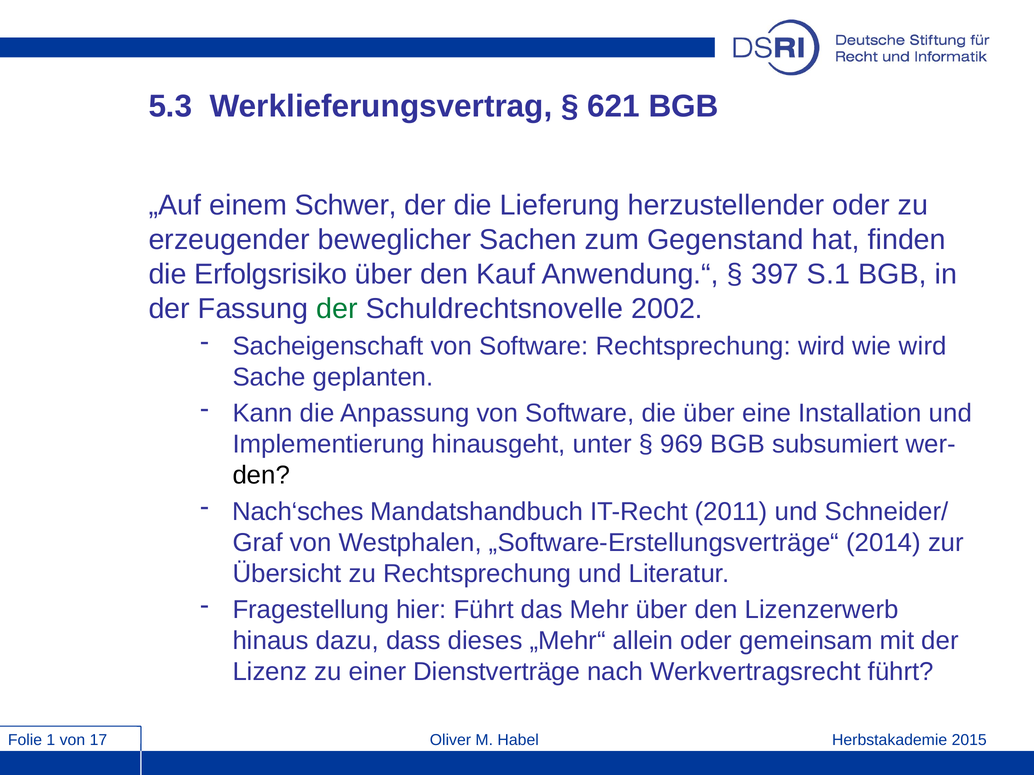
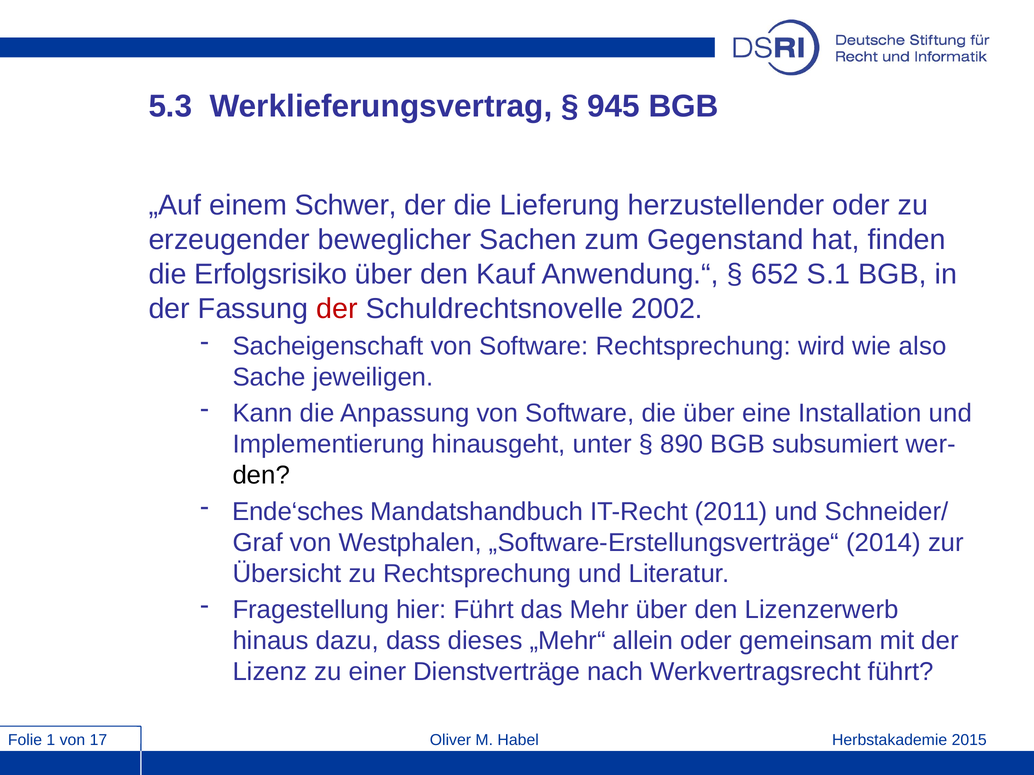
621: 621 -> 945
397: 397 -> 652
der at (337, 309) colour: green -> red
wie wird: wird -> also
geplanten: geplanten -> jeweiligen
969: 969 -> 890
Nach‘sches: Nach‘sches -> Ende‘sches
